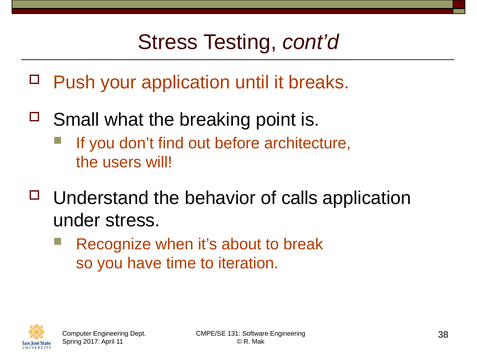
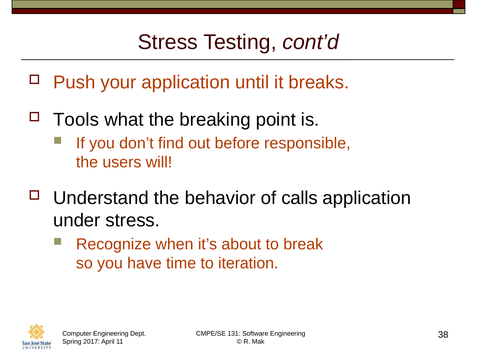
Small: Small -> Tools
architecture: architecture -> responsible
